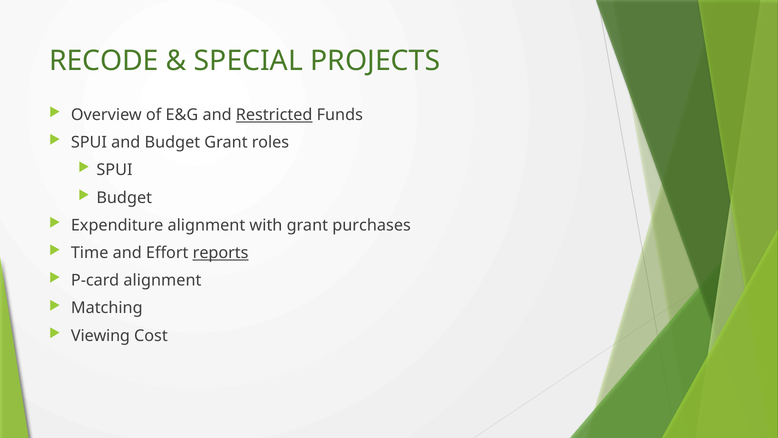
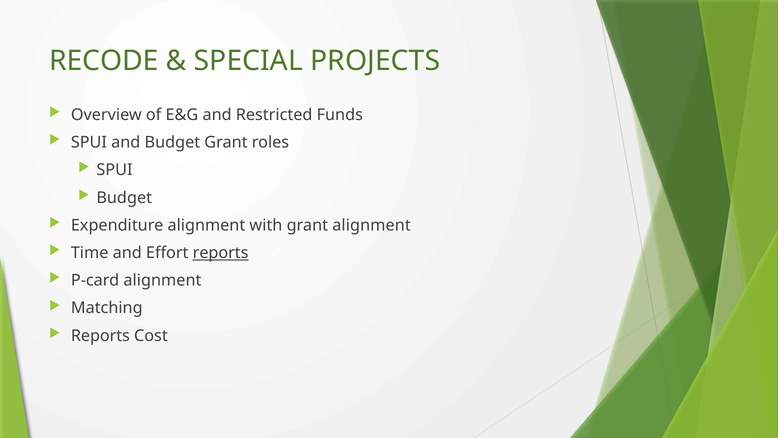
Restricted underline: present -> none
grant purchases: purchases -> alignment
Viewing at (100, 335): Viewing -> Reports
